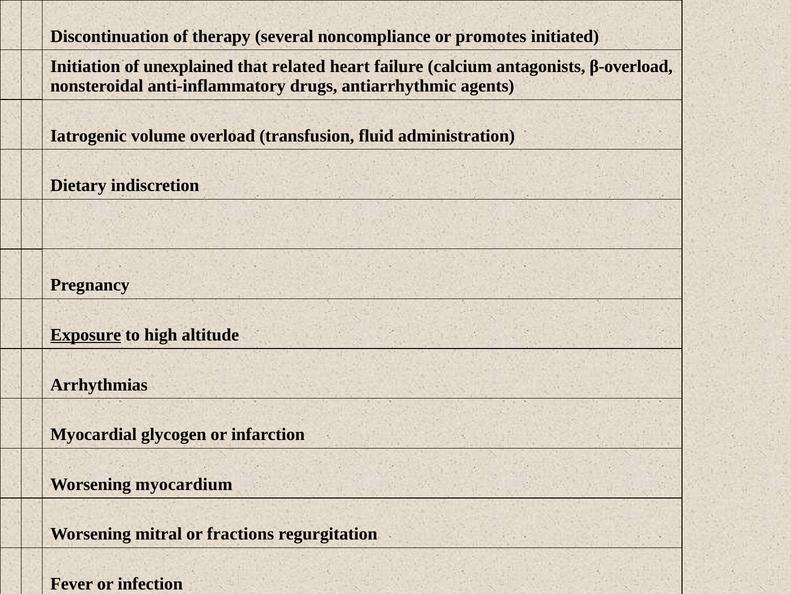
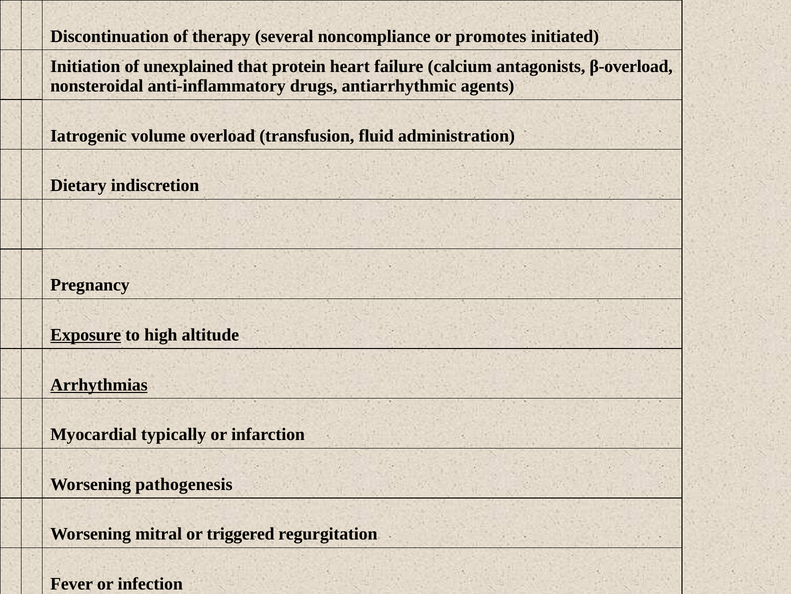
related: related -> protein
Arrhythmias underline: none -> present
glycogen: glycogen -> typically
myocardium: myocardium -> pathogenesis
fractions: fractions -> triggered
